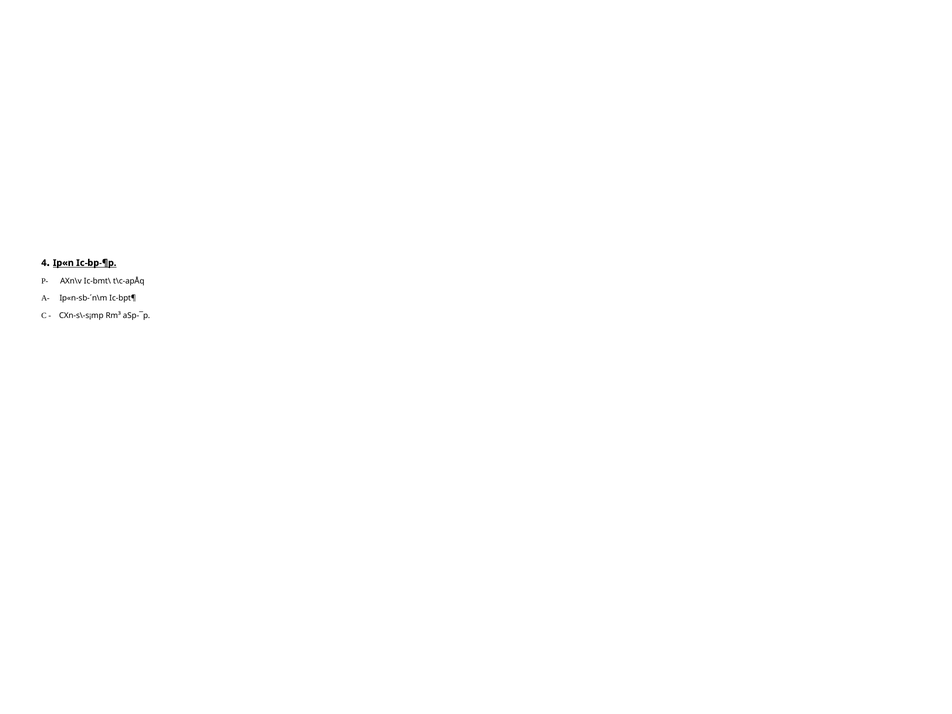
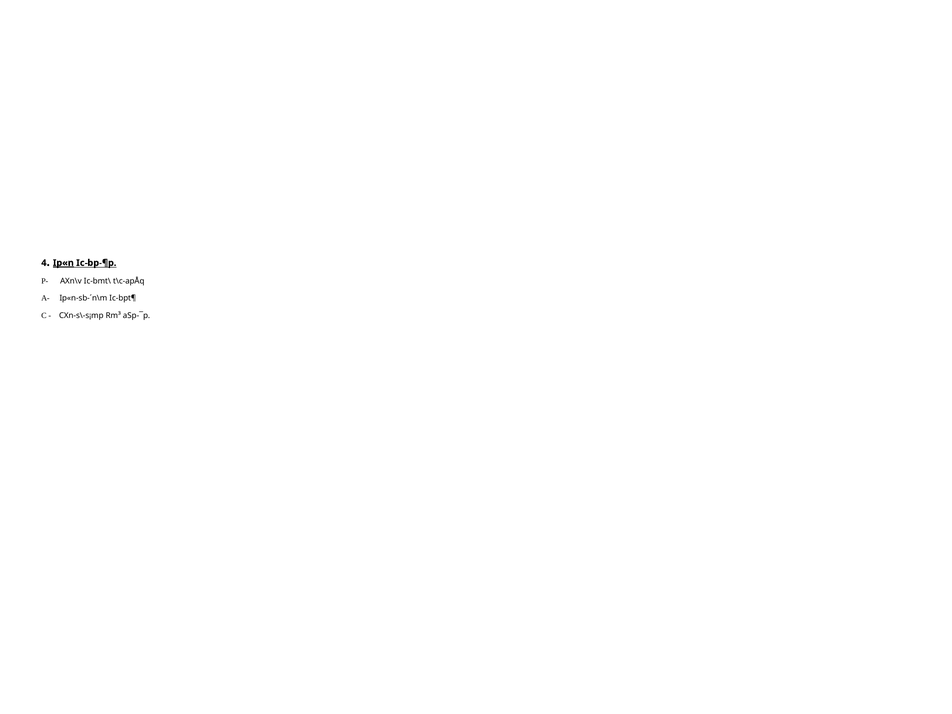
Ip«n underline: none -> present
